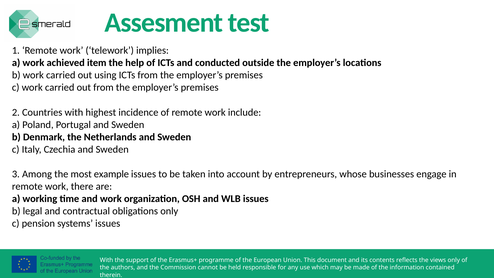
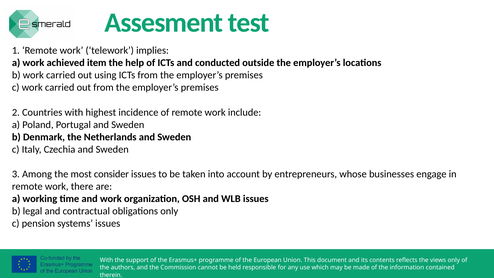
example: example -> consider
